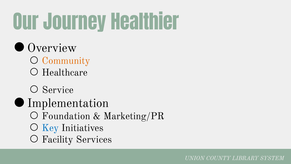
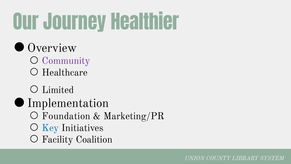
Community colour: orange -> purple
Service: Service -> Limited
Services: Services -> Coalition
